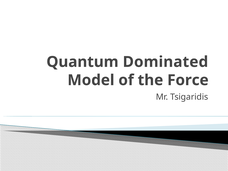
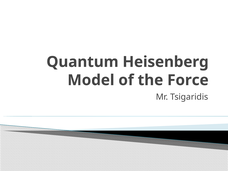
Dominated: Dominated -> Heisenberg
